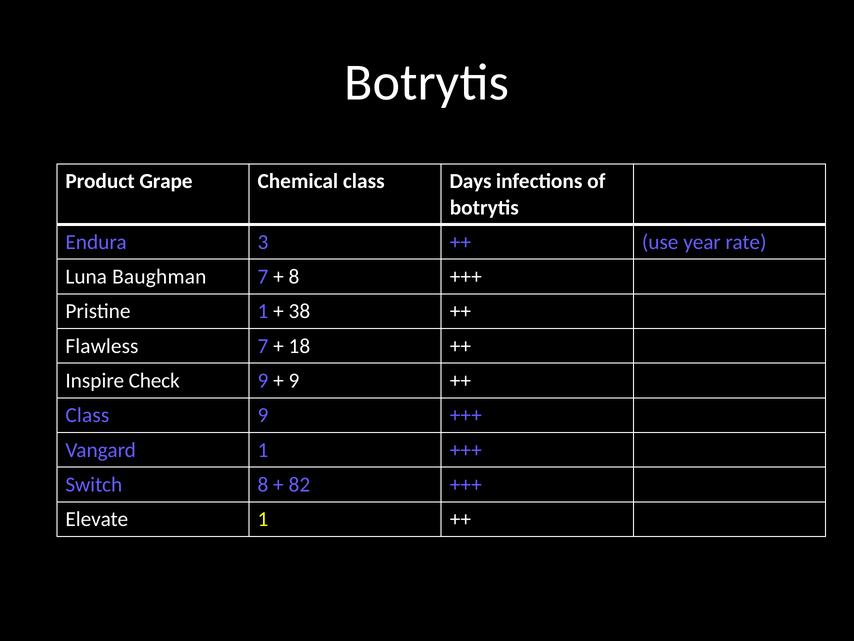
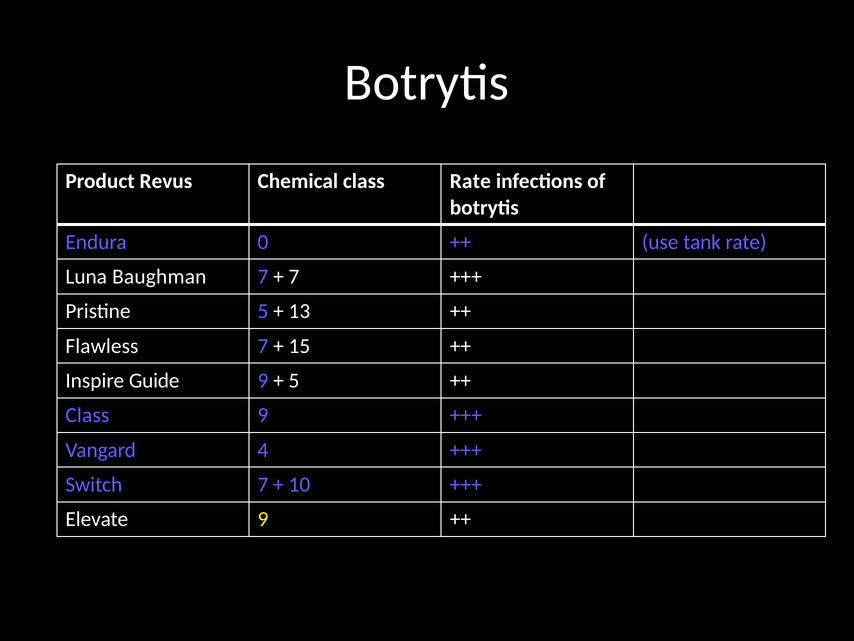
Grape: Grape -> Revus
class Days: Days -> Rate
3: 3 -> 0
year: year -> tank
8 at (294, 277): 8 -> 7
Pristine 1: 1 -> 5
38: 38 -> 13
18: 18 -> 15
Check: Check -> Guide
9 at (294, 380): 9 -> 5
Vangard 1: 1 -> 4
Switch 8: 8 -> 7
82: 82 -> 10
Elevate 1: 1 -> 9
